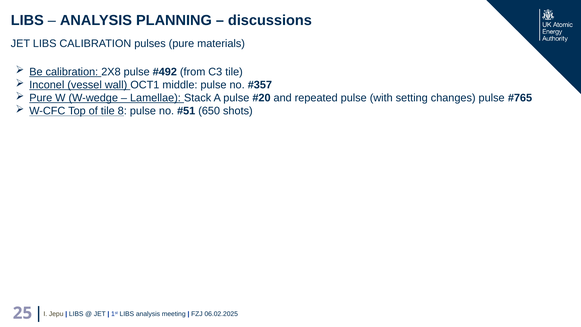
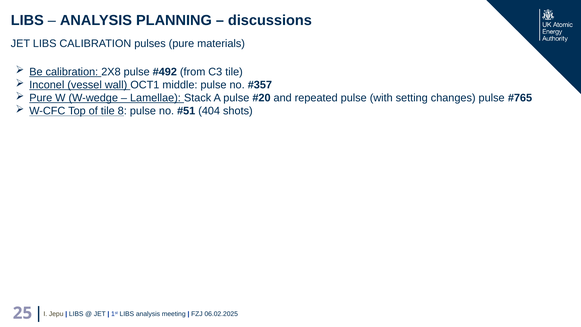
650: 650 -> 404
